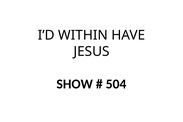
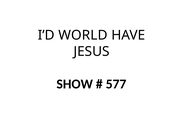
WITHIN: WITHIN -> WORLD
504: 504 -> 577
